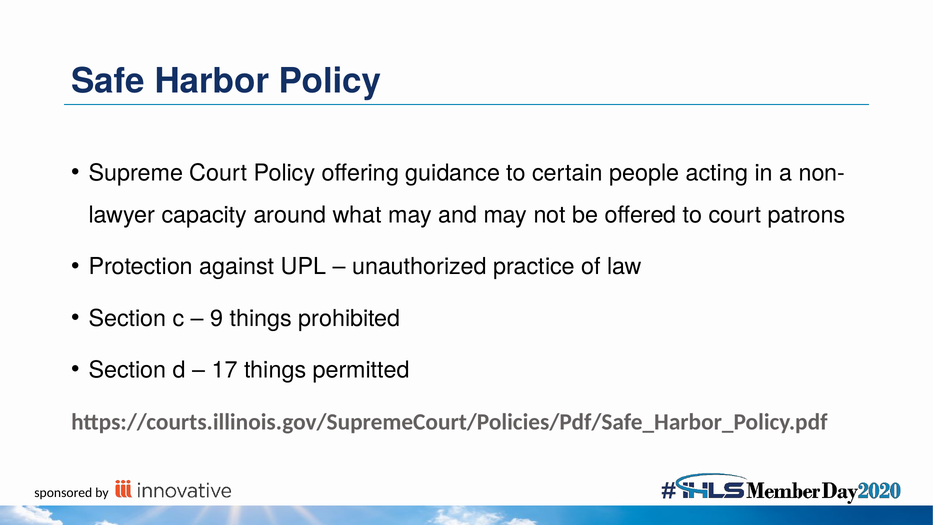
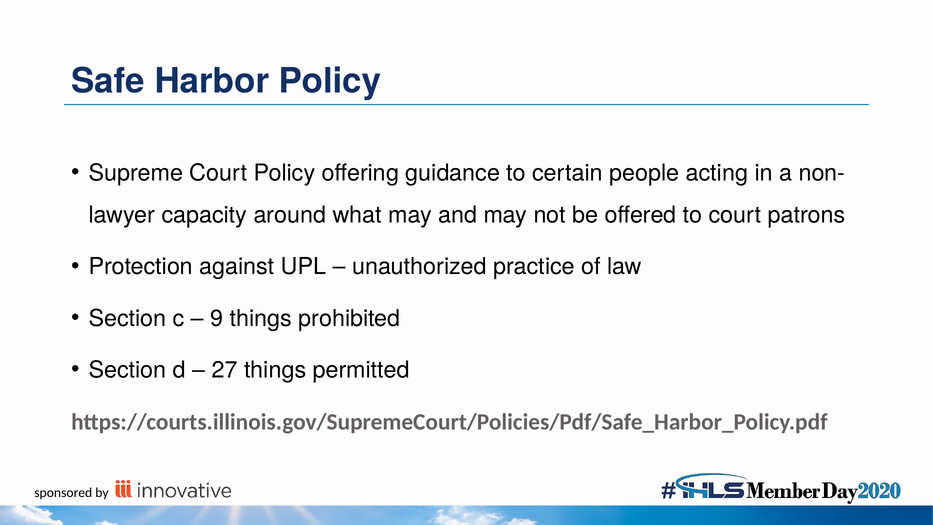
17: 17 -> 27
